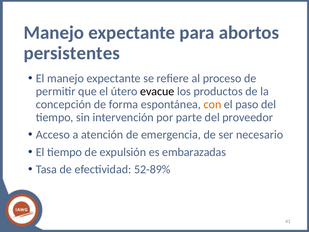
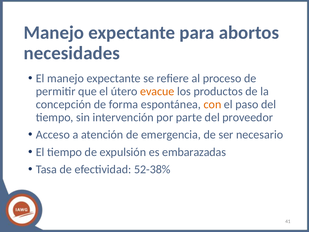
persistentes: persistentes -> necesidades
evacue colour: black -> orange
52-89%: 52-89% -> 52-38%
